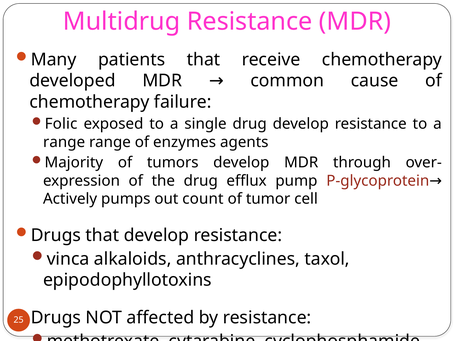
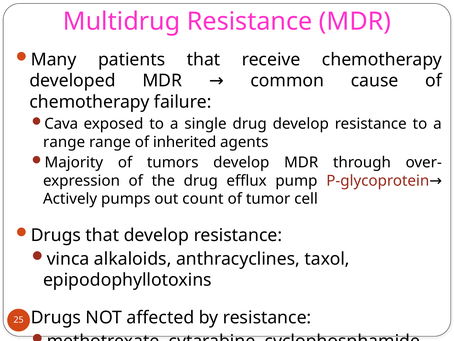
Folic: Folic -> Cava
enzymes: enzymes -> inherited
